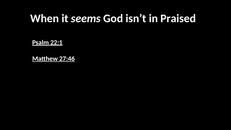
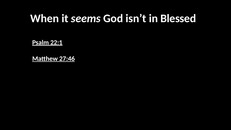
Praised: Praised -> Blessed
